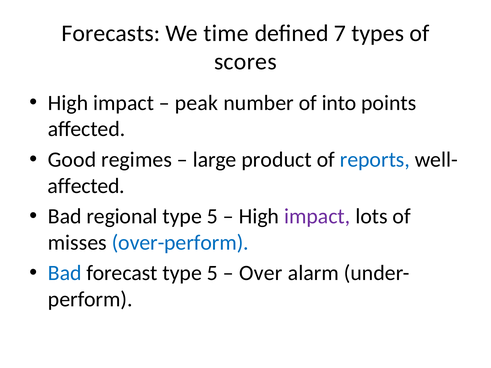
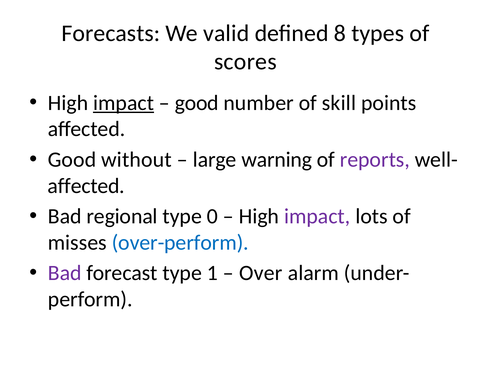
time: time -> valid
7: 7 -> 8
impact at (124, 103) underline: none -> present
peak at (197, 103): peak -> good
into: into -> skill
regimes: regimes -> without
product: product -> warning
reports colour: blue -> purple
5 at (212, 217): 5 -> 0
Bad at (65, 273) colour: blue -> purple
forecast type 5: 5 -> 1
